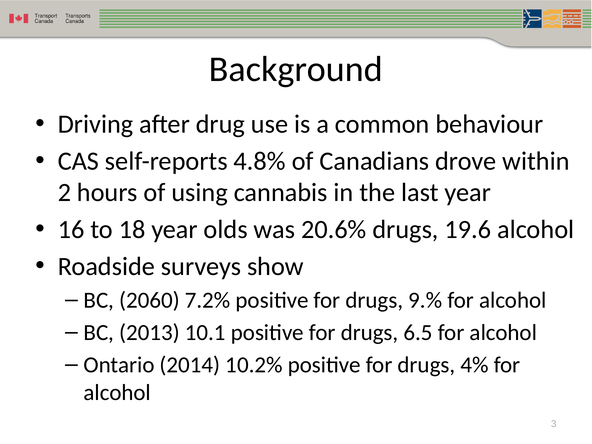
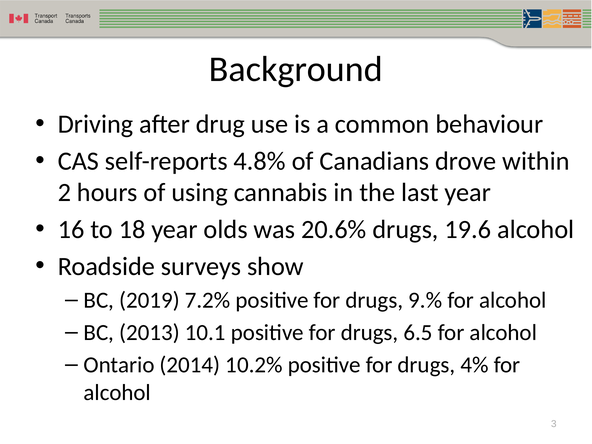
2060: 2060 -> 2019
